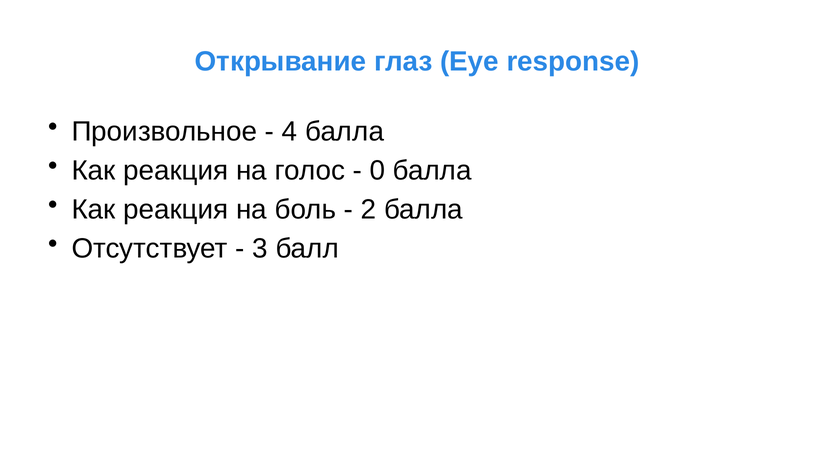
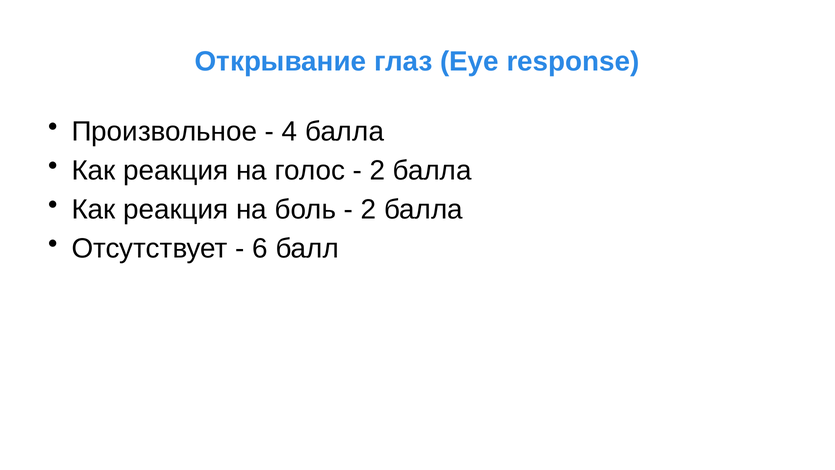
0 at (377, 170): 0 -> 2
3: 3 -> 6
